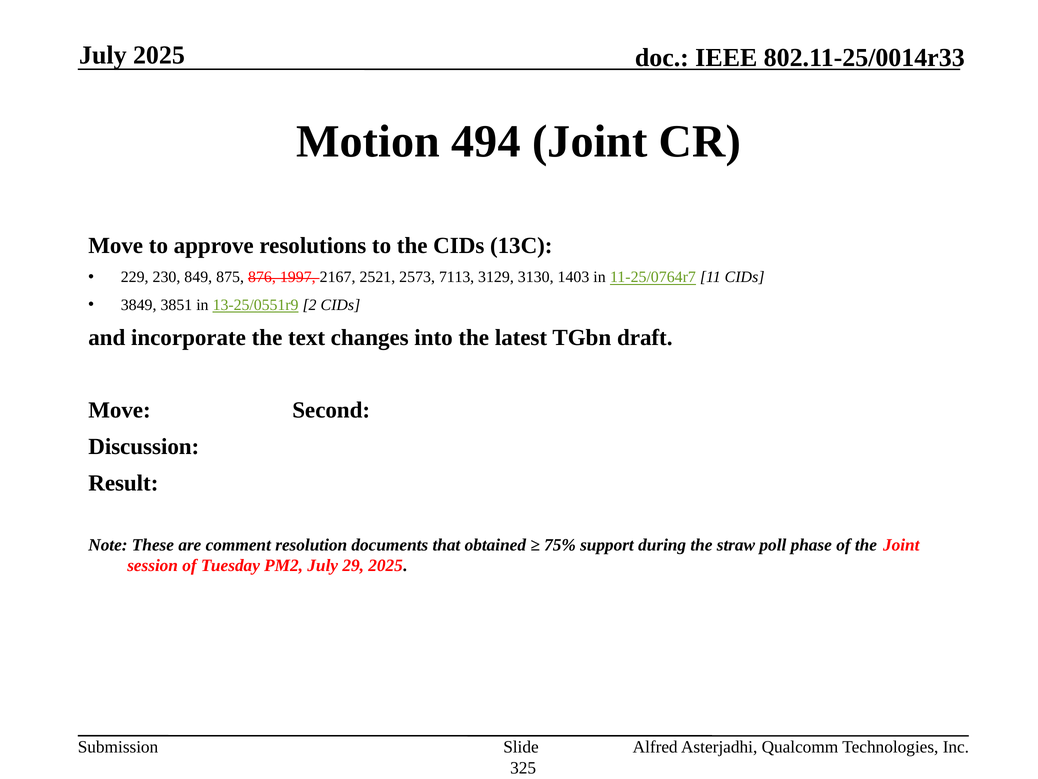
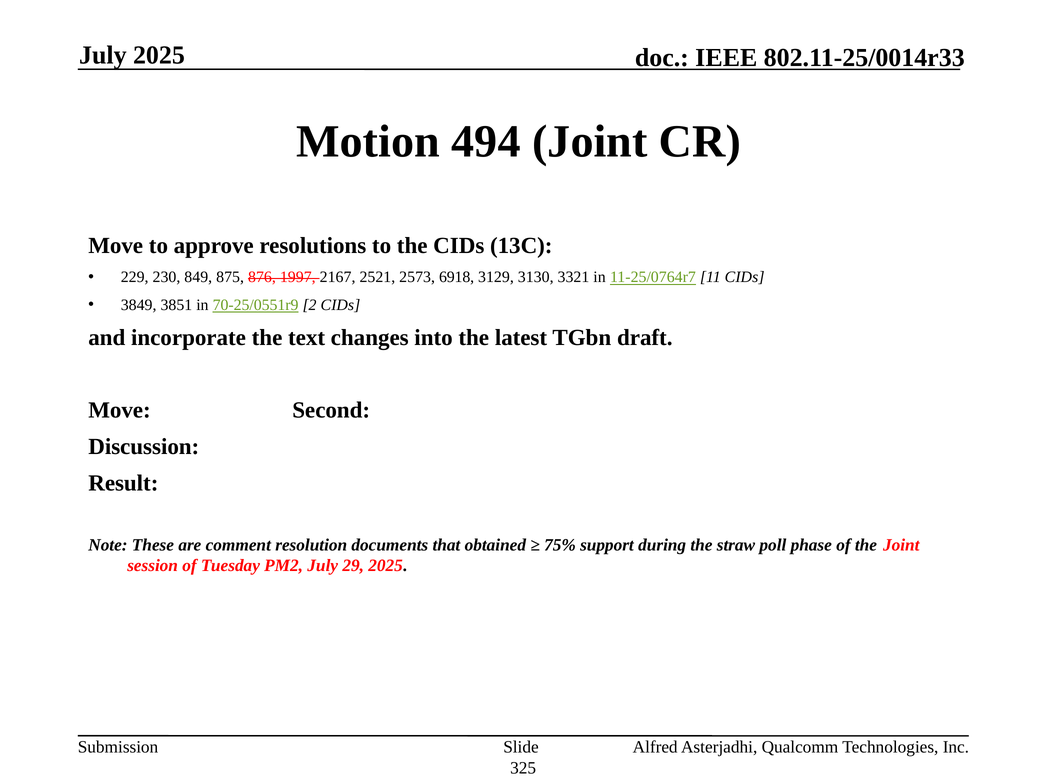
7113: 7113 -> 6918
1403: 1403 -> 3321
13-25/0551r9: 13-25/0551r9 -> 70-25/0551r9
